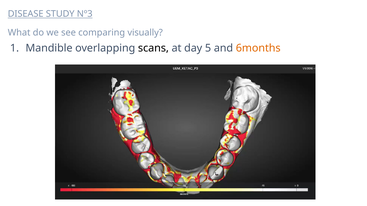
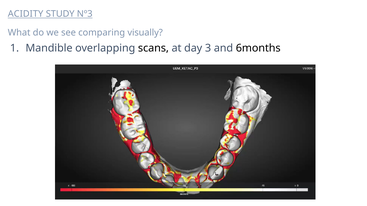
DISEASE: DISEASE -> ACIDITY
5: 5 -> 3
6months colour: orange -> black
